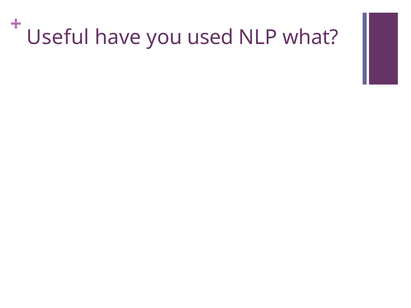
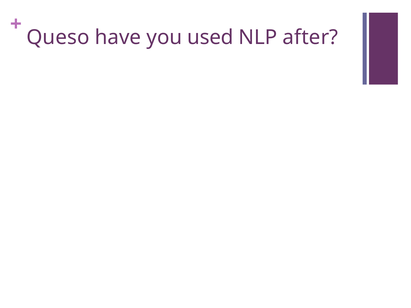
Useful: Useful -> Queso
what: what -> after
